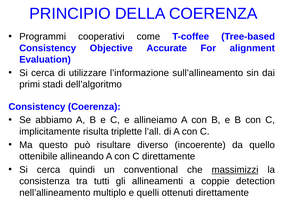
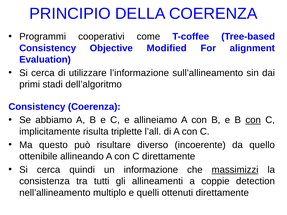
Accurate: Accurate -> Modified
con at (253, 120) underline: none -> present
conventional: conventional -> informazione
